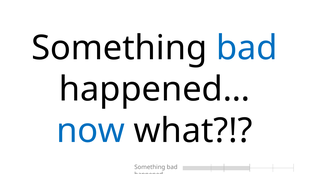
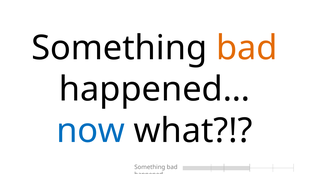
bad at (247, 48) colour: blue -> orange
